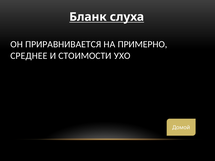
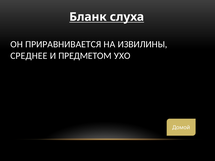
ПРИМЕРНО: ПРИМЕРНО -> ИЗВИЛИНЫ
СТОИМОСТИ: СТОИМОСТИ -> ПРЕДМЕТОМ
